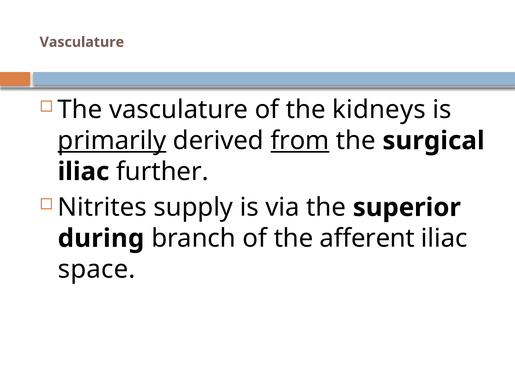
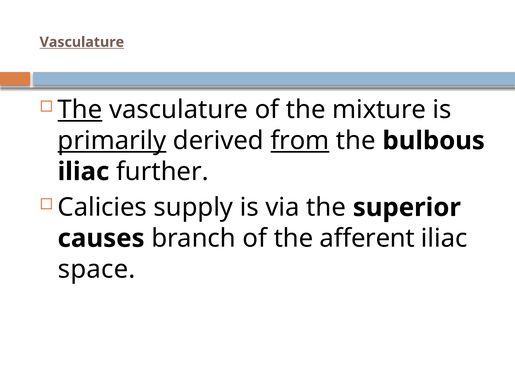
Vasculature at (82, 42) underline: none -> present
The at (80, 110) underline: none -> present
kidneys: kidneys -> mixture
surgical: surgical -> bulbous
Nitrites: Nitrites -> Calicies
during: during -> causes
